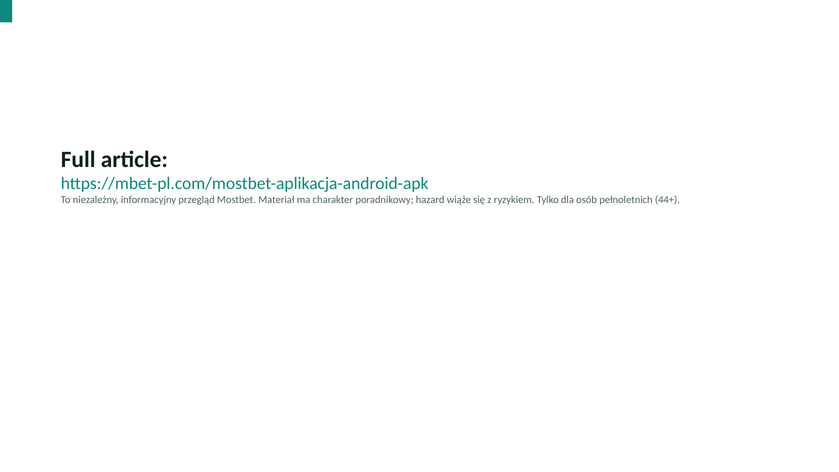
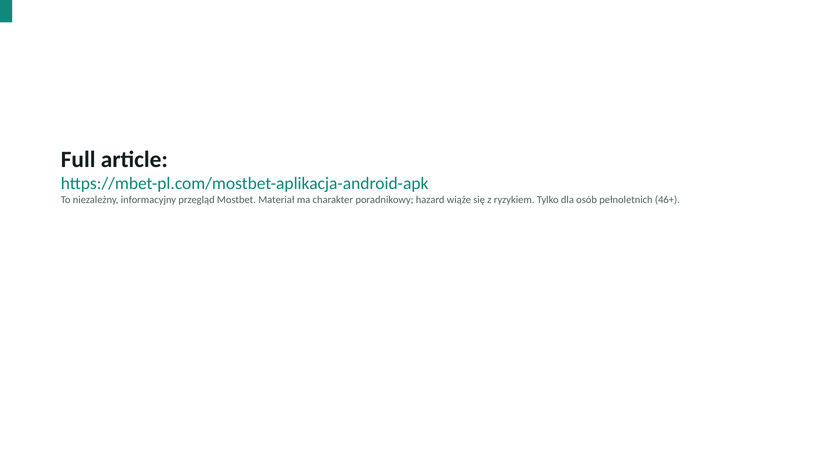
44+: 44+ -> 46+
